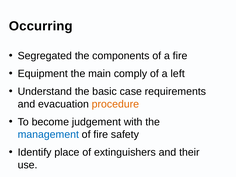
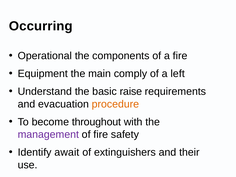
Segregated: Segregated -> Operational
case: case -> raise
judgement: judgement -> throughout
management colour: blue -> purple
place: place -> await
